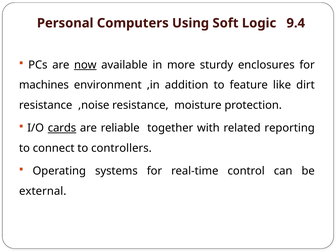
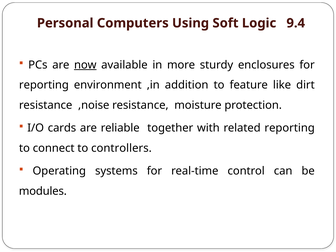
machines at (44, 85): machines -> reporting
cards underline: present -> none
external: external -> modules
